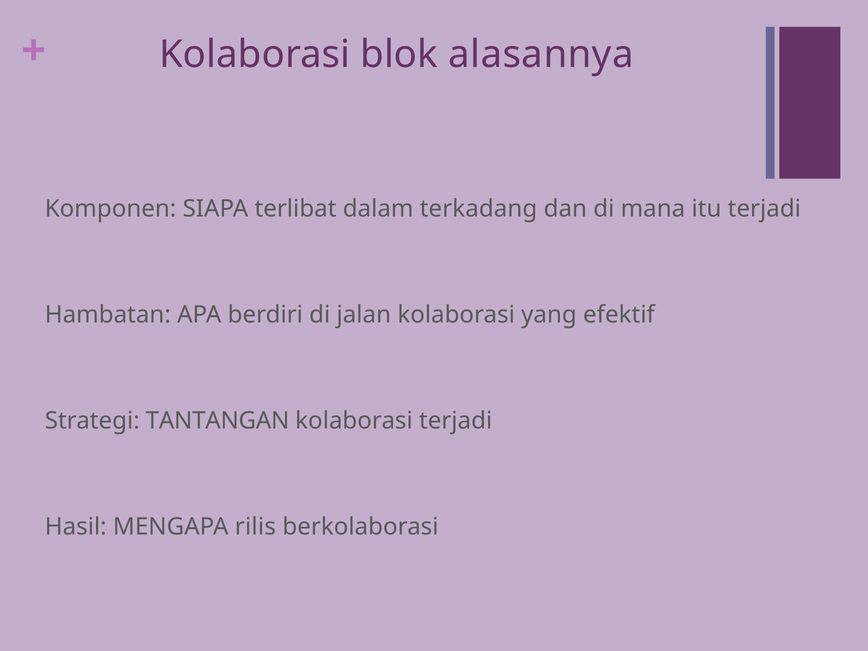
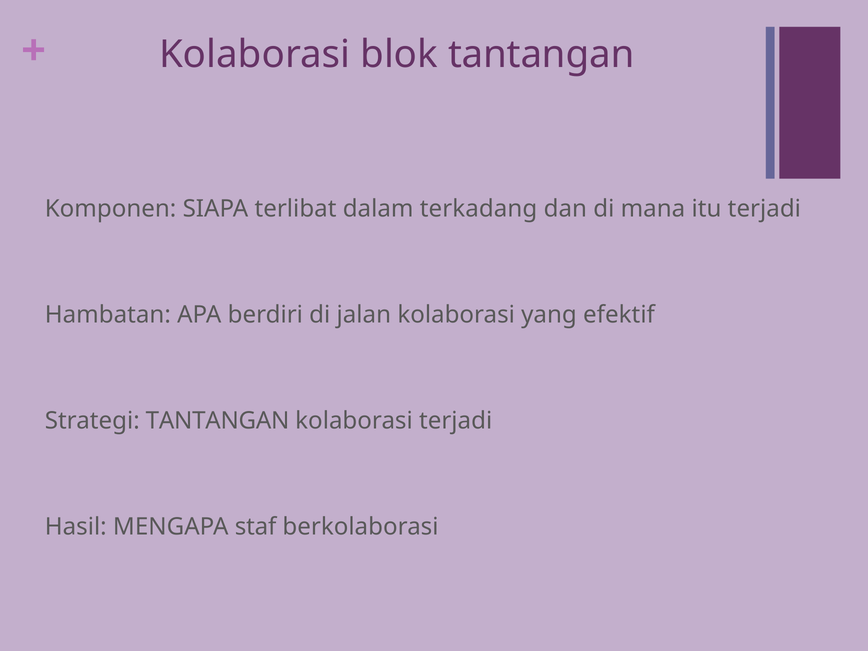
blok alasannya: alasannya -> tantangan
rilis: rilis -> staf
